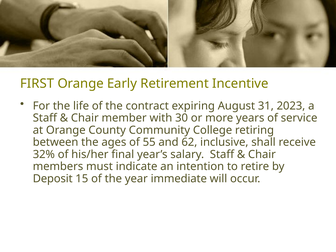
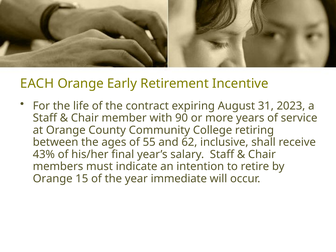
FIRST: FIRST -> EACH
30: 30 -> 90
32%: 32% -> 43%
Deposit at (53, 179): Deposit -> Orange
